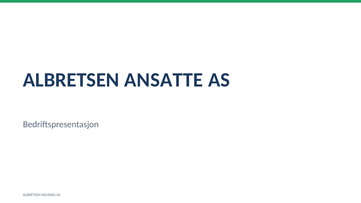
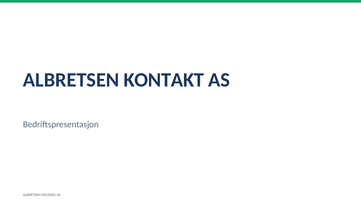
ANSATTE: ANSATTE -> KONTAKT
